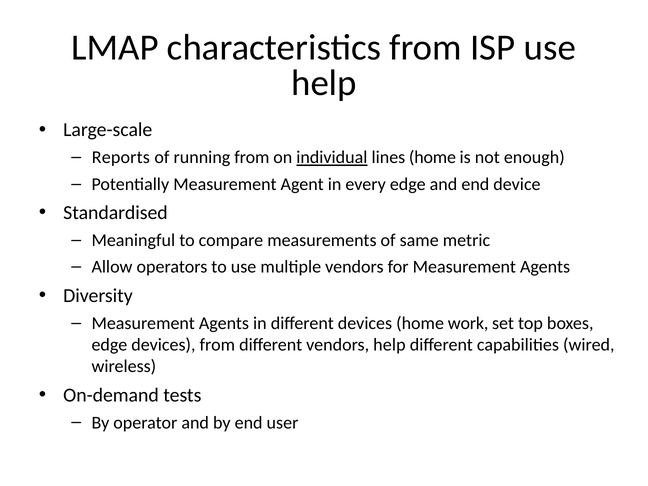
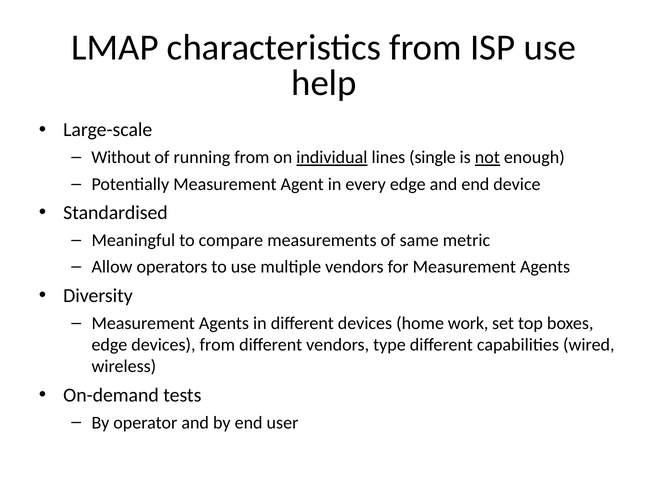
Reports: Reports -> Without
lines home: home -> single
not underline: none -> present
vendors help: help -> type
